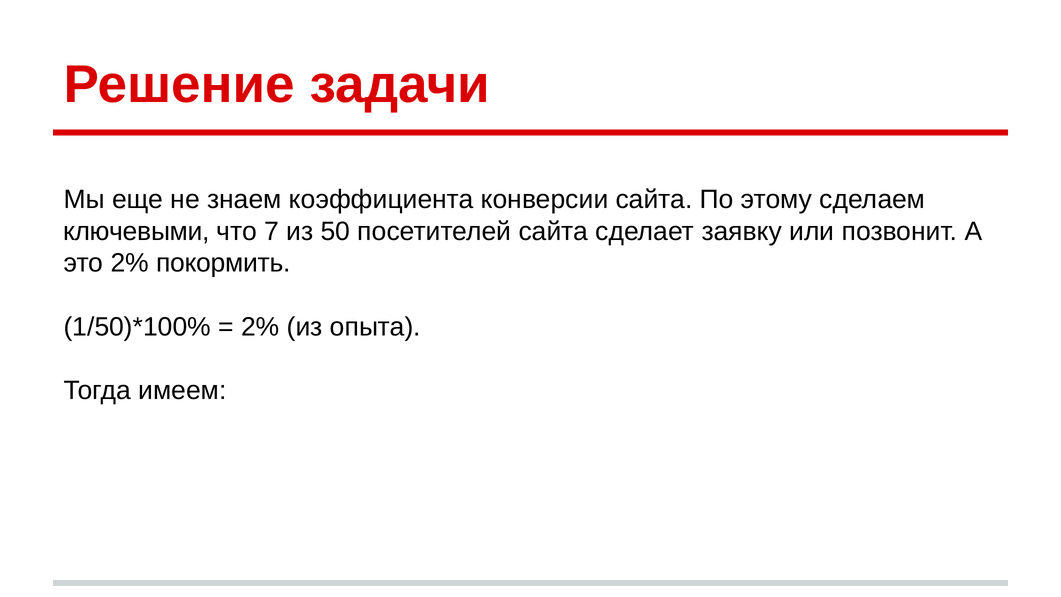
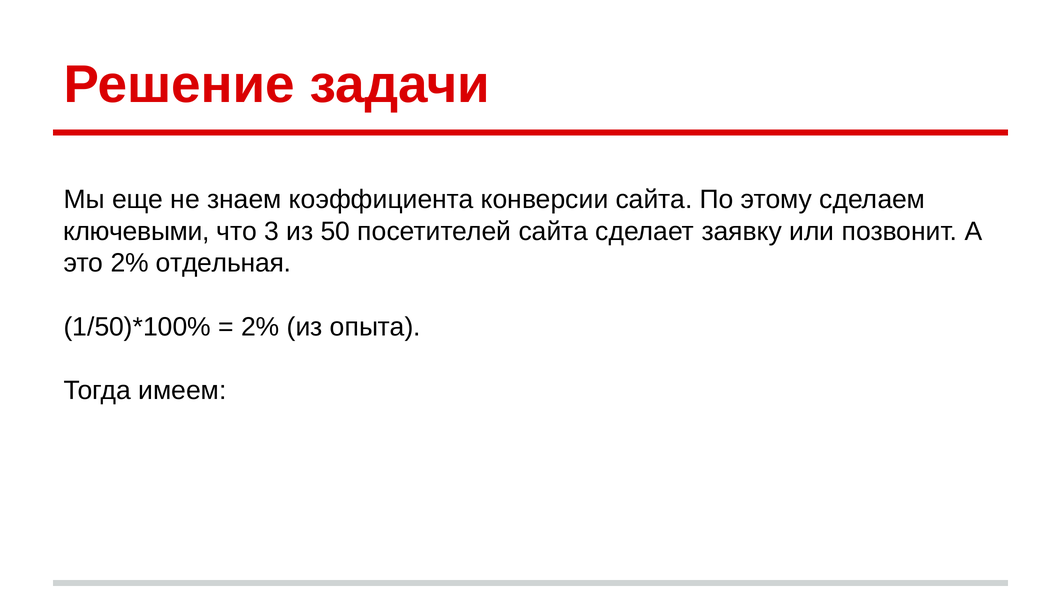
7: 7 -> 3
покормить: покормить -> отдельная
